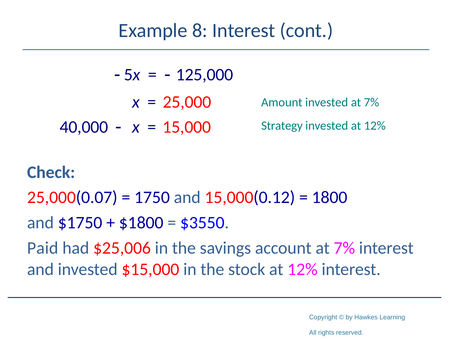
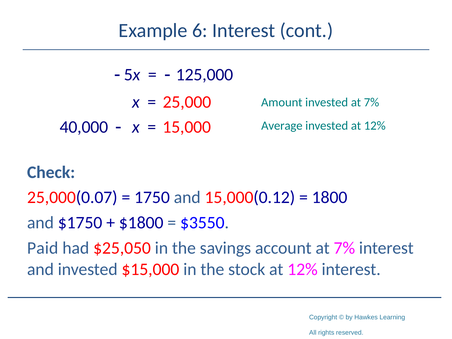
8: 8 -> 6
Strategy: Strategy -> Average
$25,006: $25,006 -> $25,050
